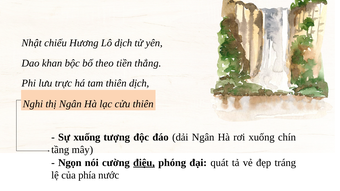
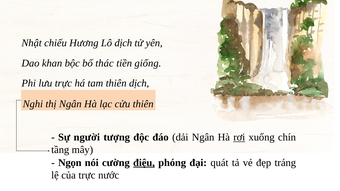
theo: theo -> thác
thẳng: thẳng -> giống
Sự xuống: xuống -> người
rơi underline: none -> present
của phía: phía -> trực
